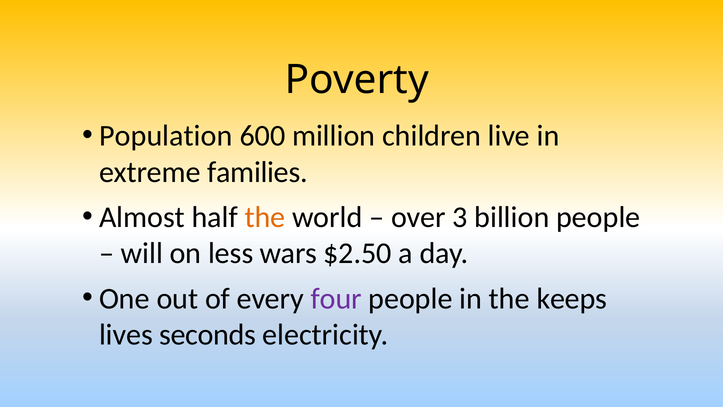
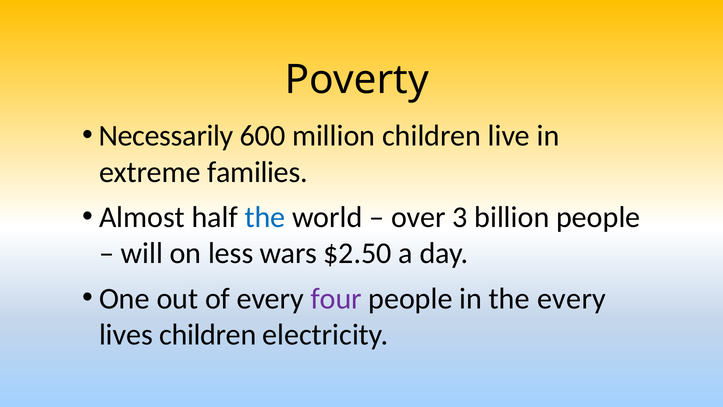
Population: Population -> Necessarily
the at (265, 217) colour: orange -> blue
the keeps: keeps -> every
lives seconds: seconds -> children
